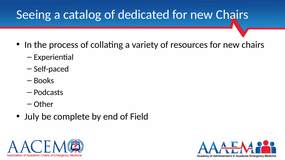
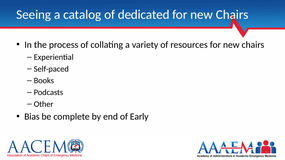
July: July -> Bias
Field: Field -> Early
